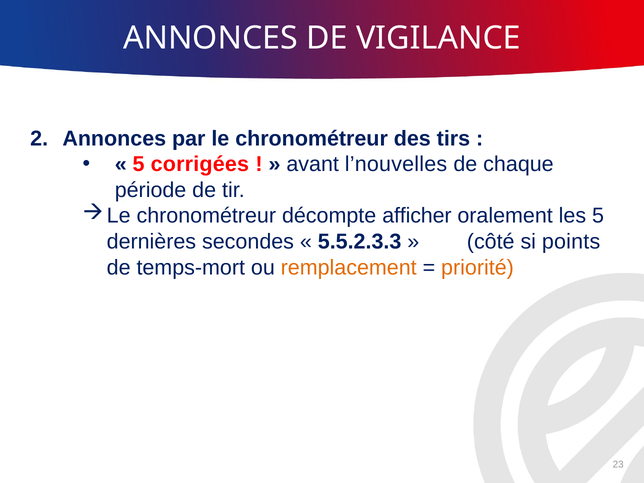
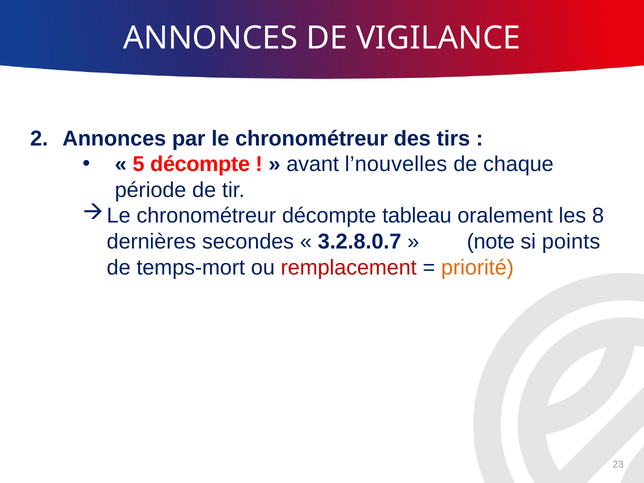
5 corrigées: corrigées -> décompte
afficher: afficher -> tableau
les 5: 5 -> 8
5.5.2.3.3: 5.5.2.3.3 -> 3.2.8.0.7
côté: côté -> note
remplacement colour: orange -> red
